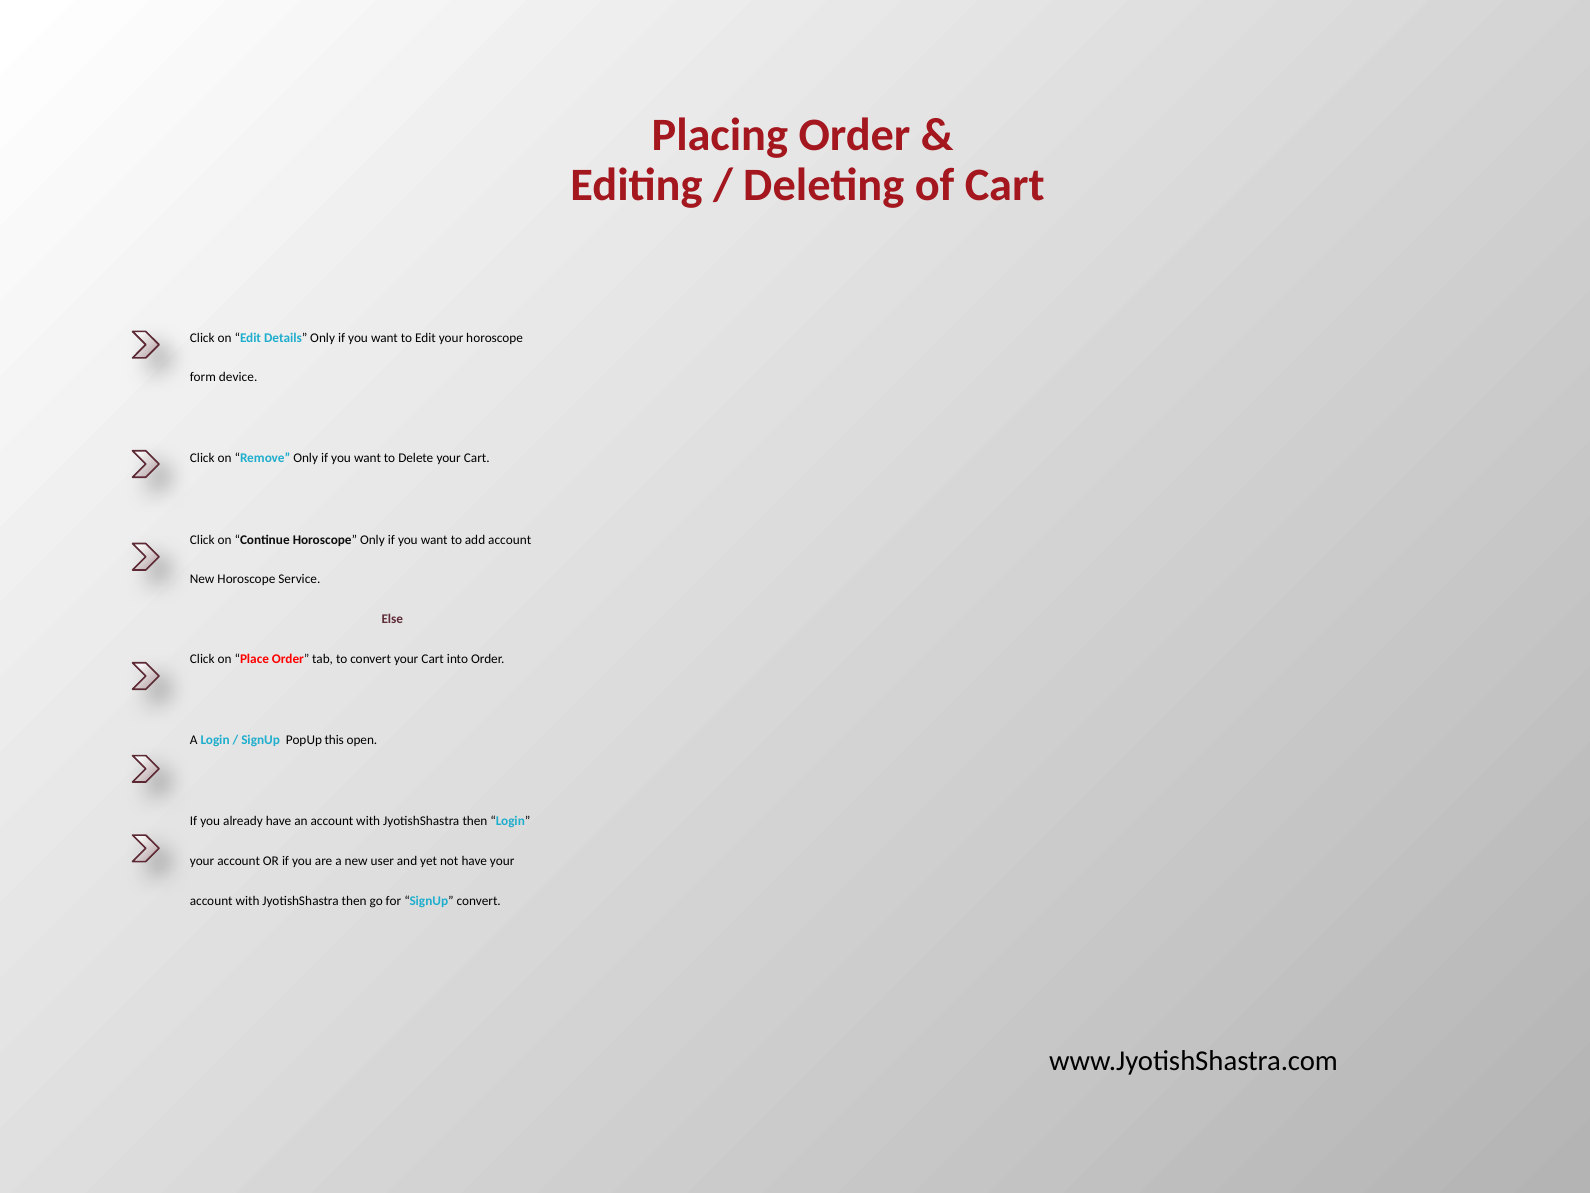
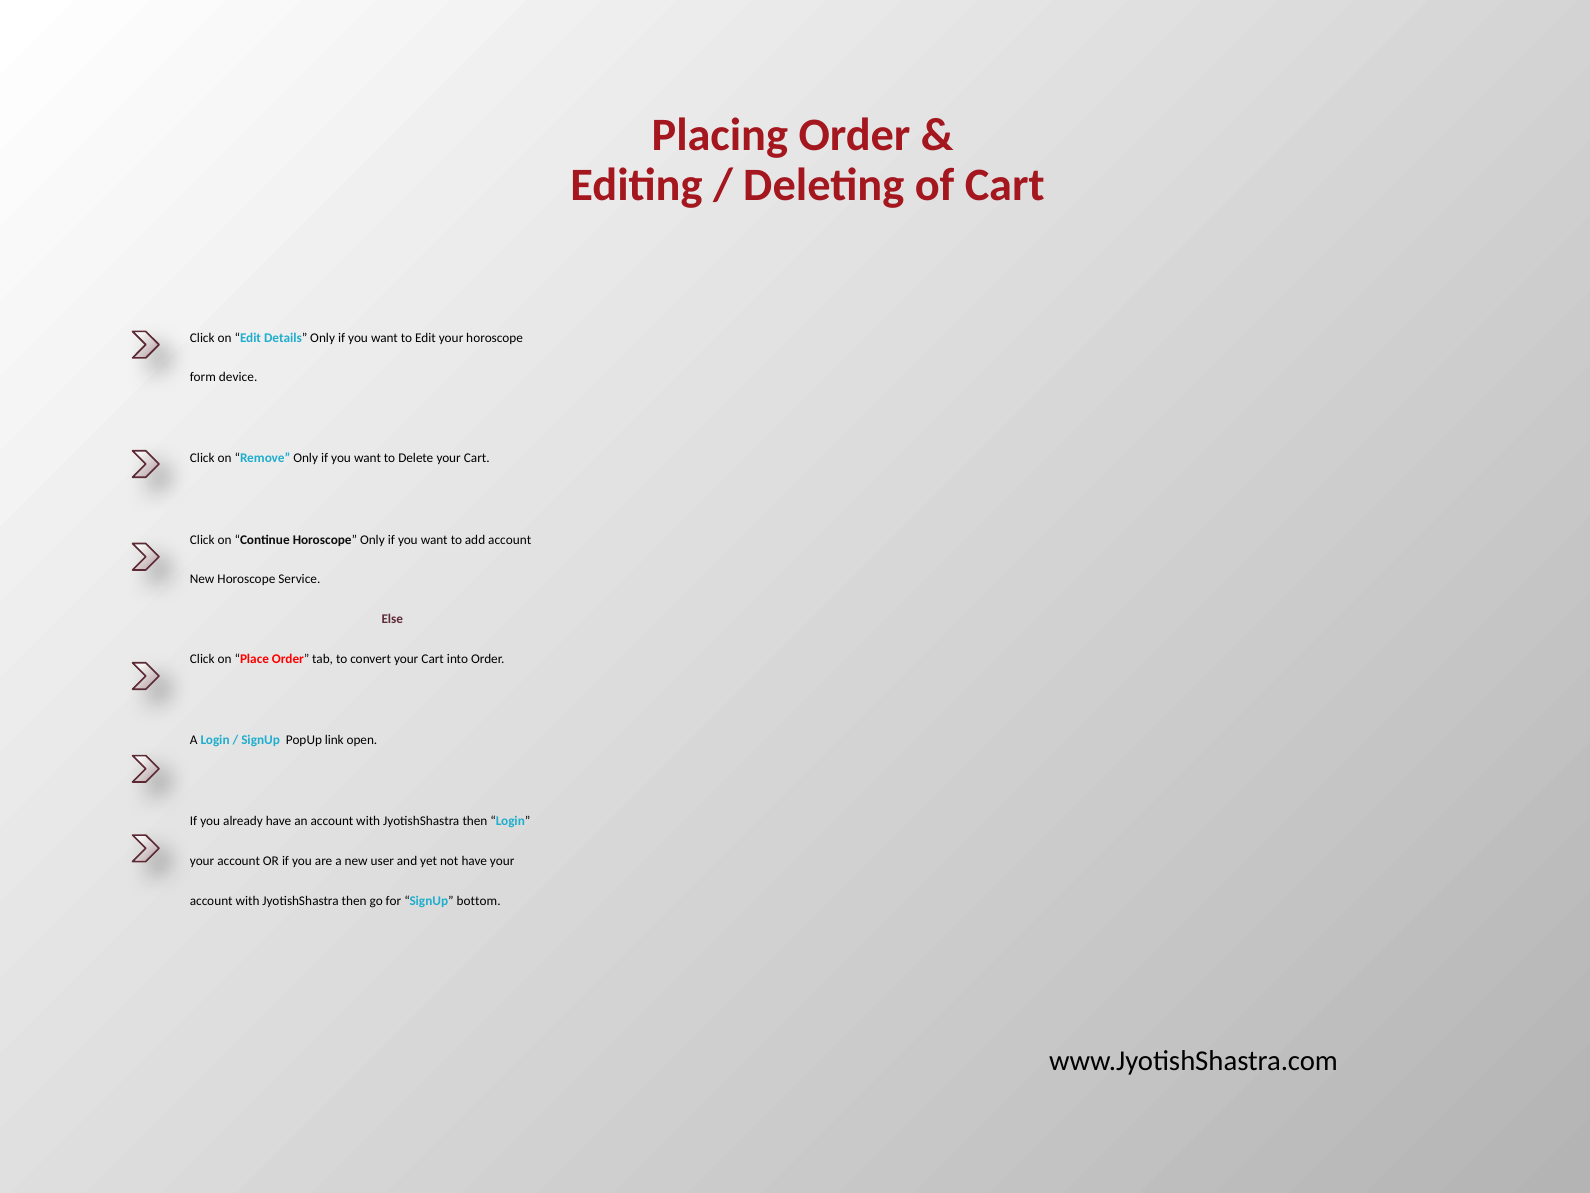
this: this -> link
SignUp convert: convert -> bottom
